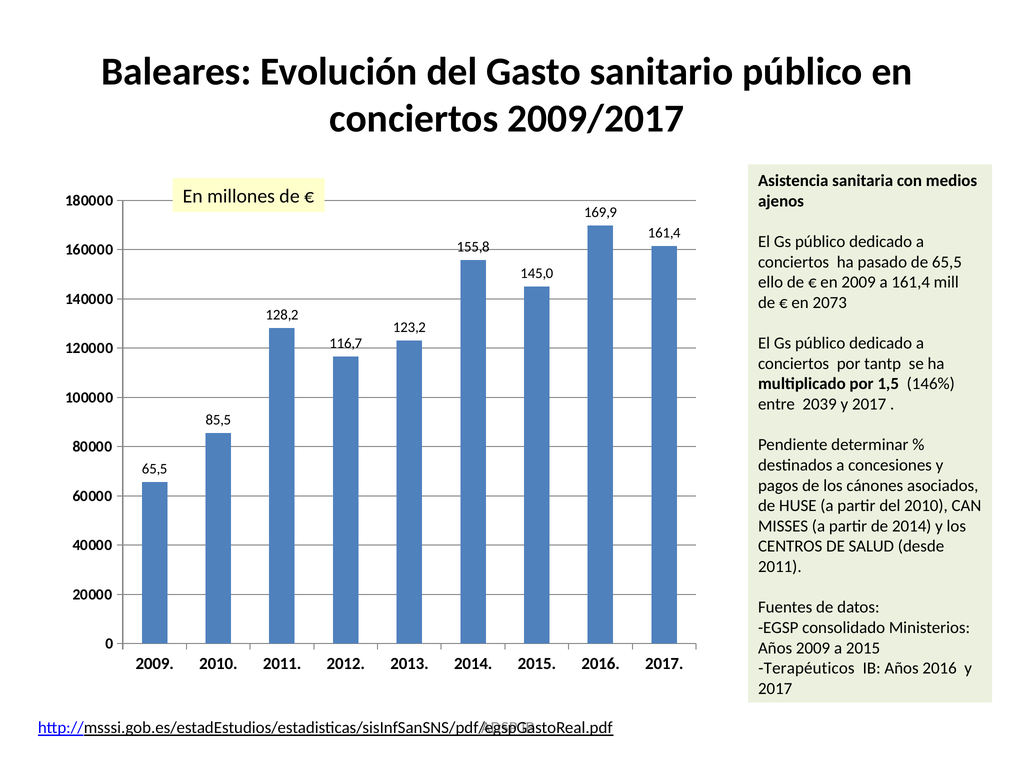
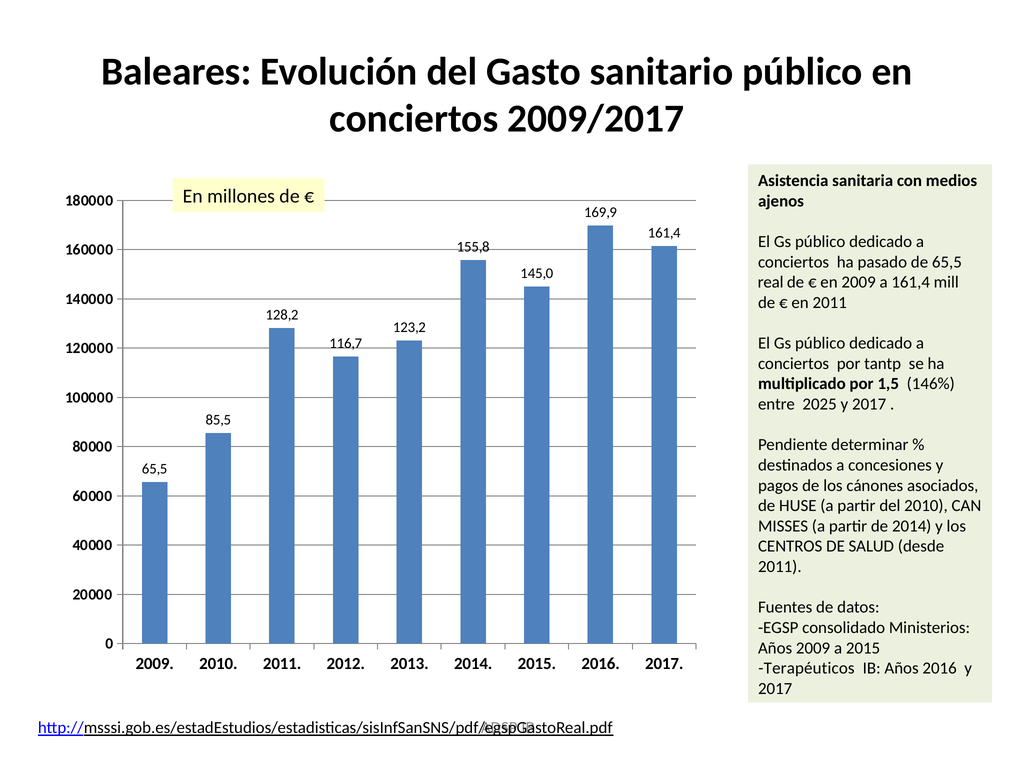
ello: ello -> real
en 2073: 2073 -> 2011
2039: 2039 -> 2025
